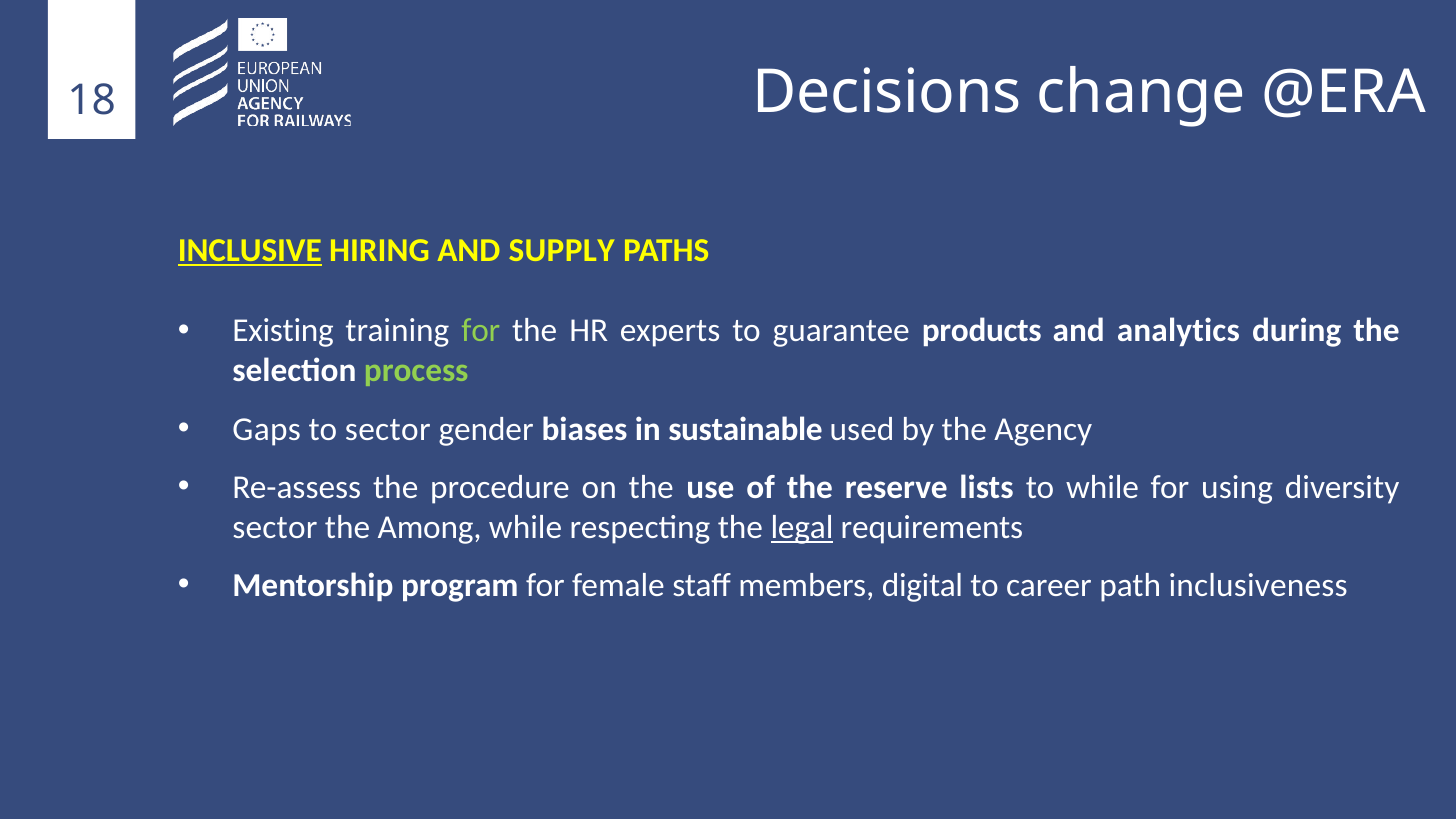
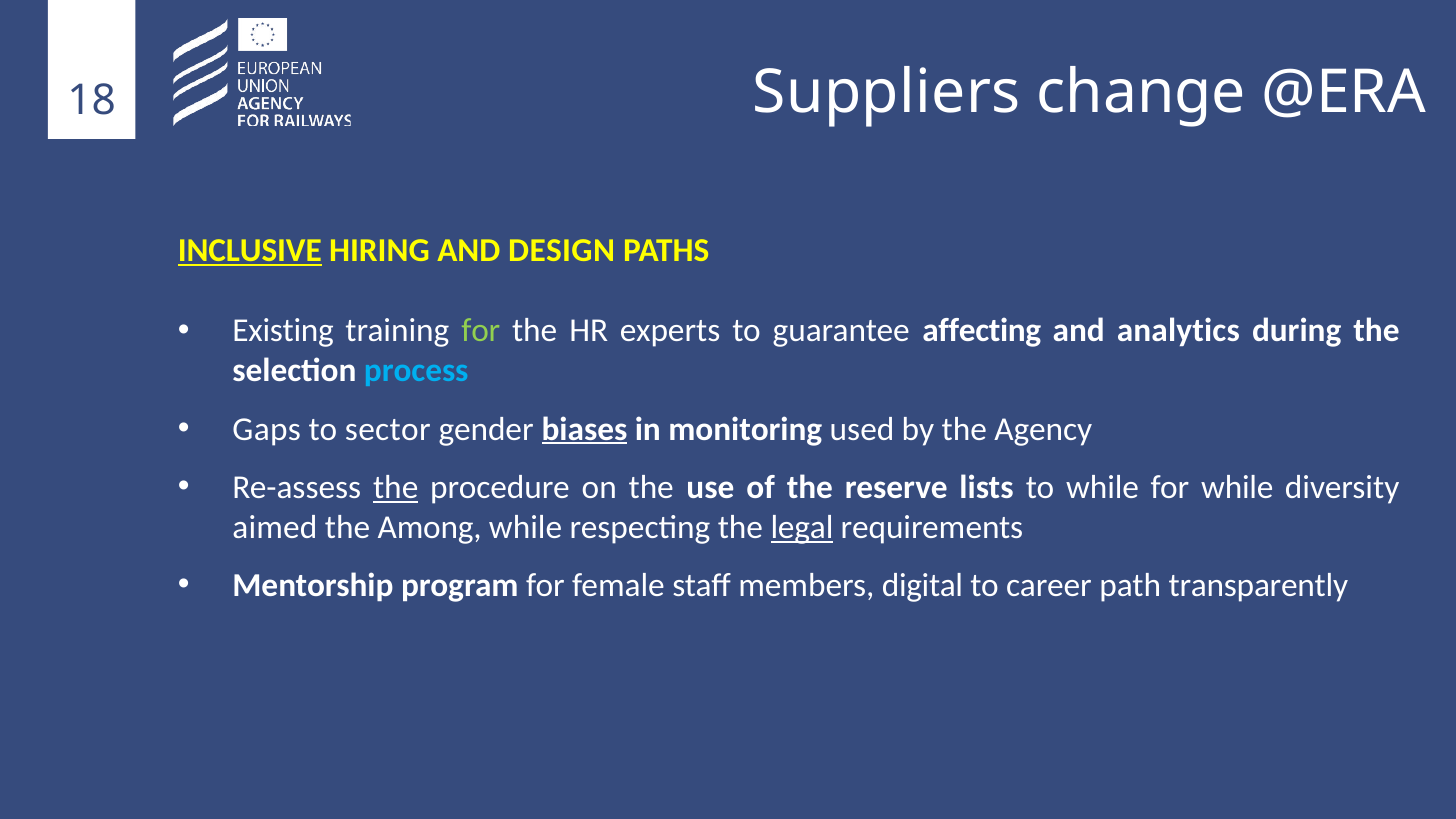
Decisions: Decisions -> Suppliers
SUPPLY: SUPPLY -> DESIGN
products: products -> affecting
process colour: light green -> light blue
biases underline: none -> present
sustainable: sustainable -> monitoring
the at (396, 487) underline: none -> present
for using: using -> while
sector at (275, 527): sector -> aimed
inclusiveness: inclusiveness -> transparently
